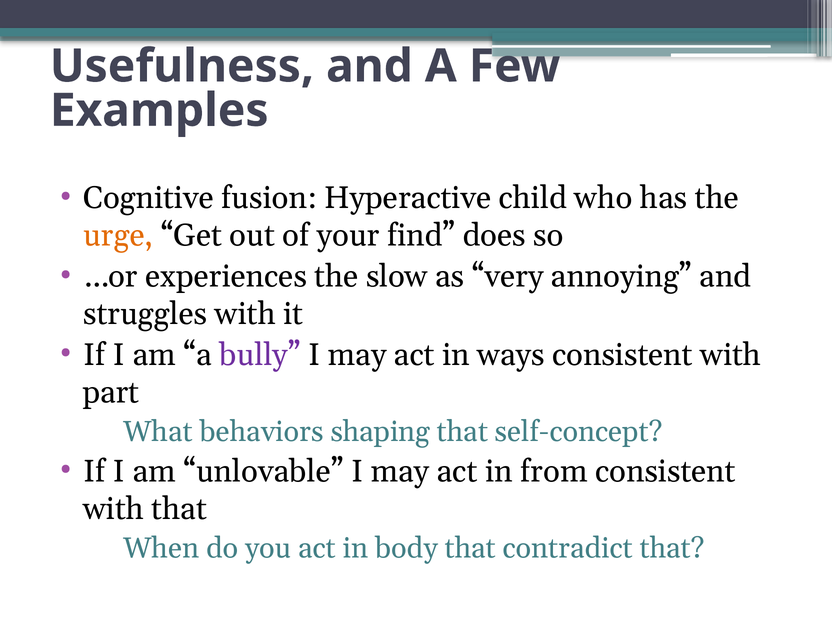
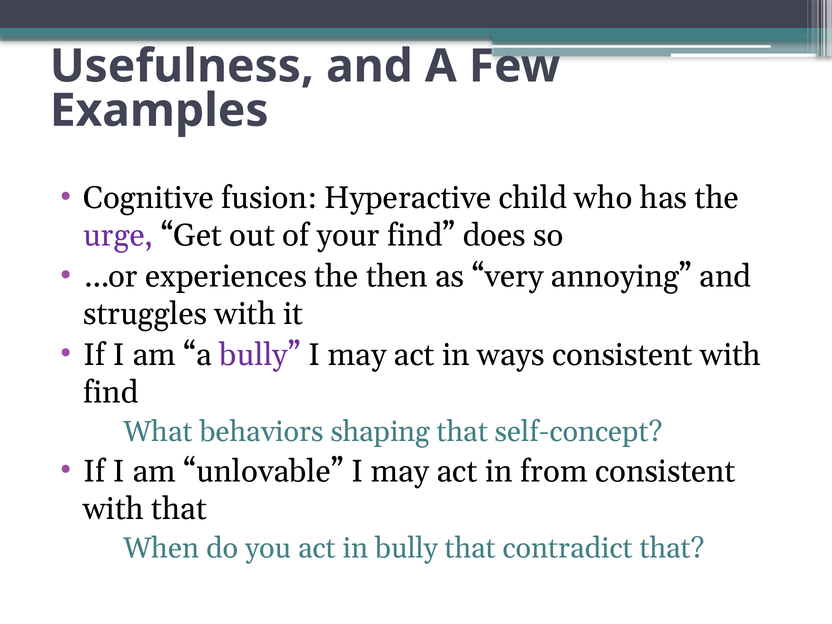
urge colour: orange -> purple
slow: slow -> then
part at (111, 392): part -> find
in body: body -> bully
